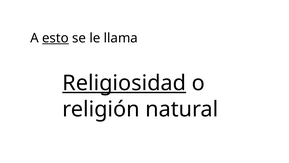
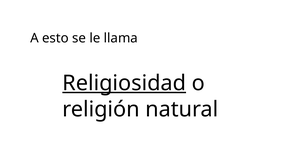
esto underline: present -> none
